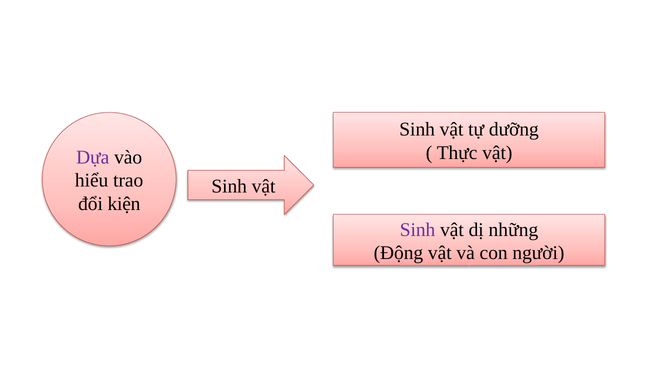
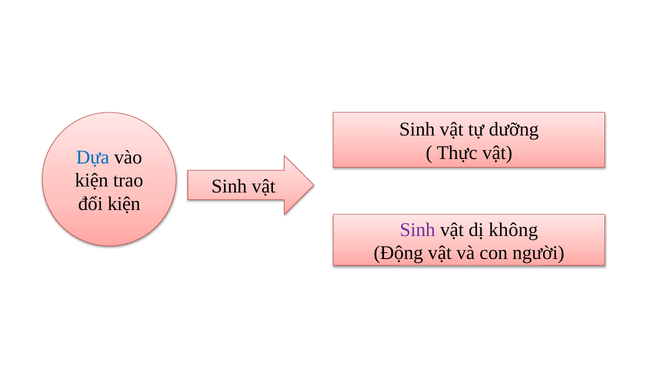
Dựa colour: purple -> blue
hiểu at (92, 181): hiểu -> kiện
những: những -> không
